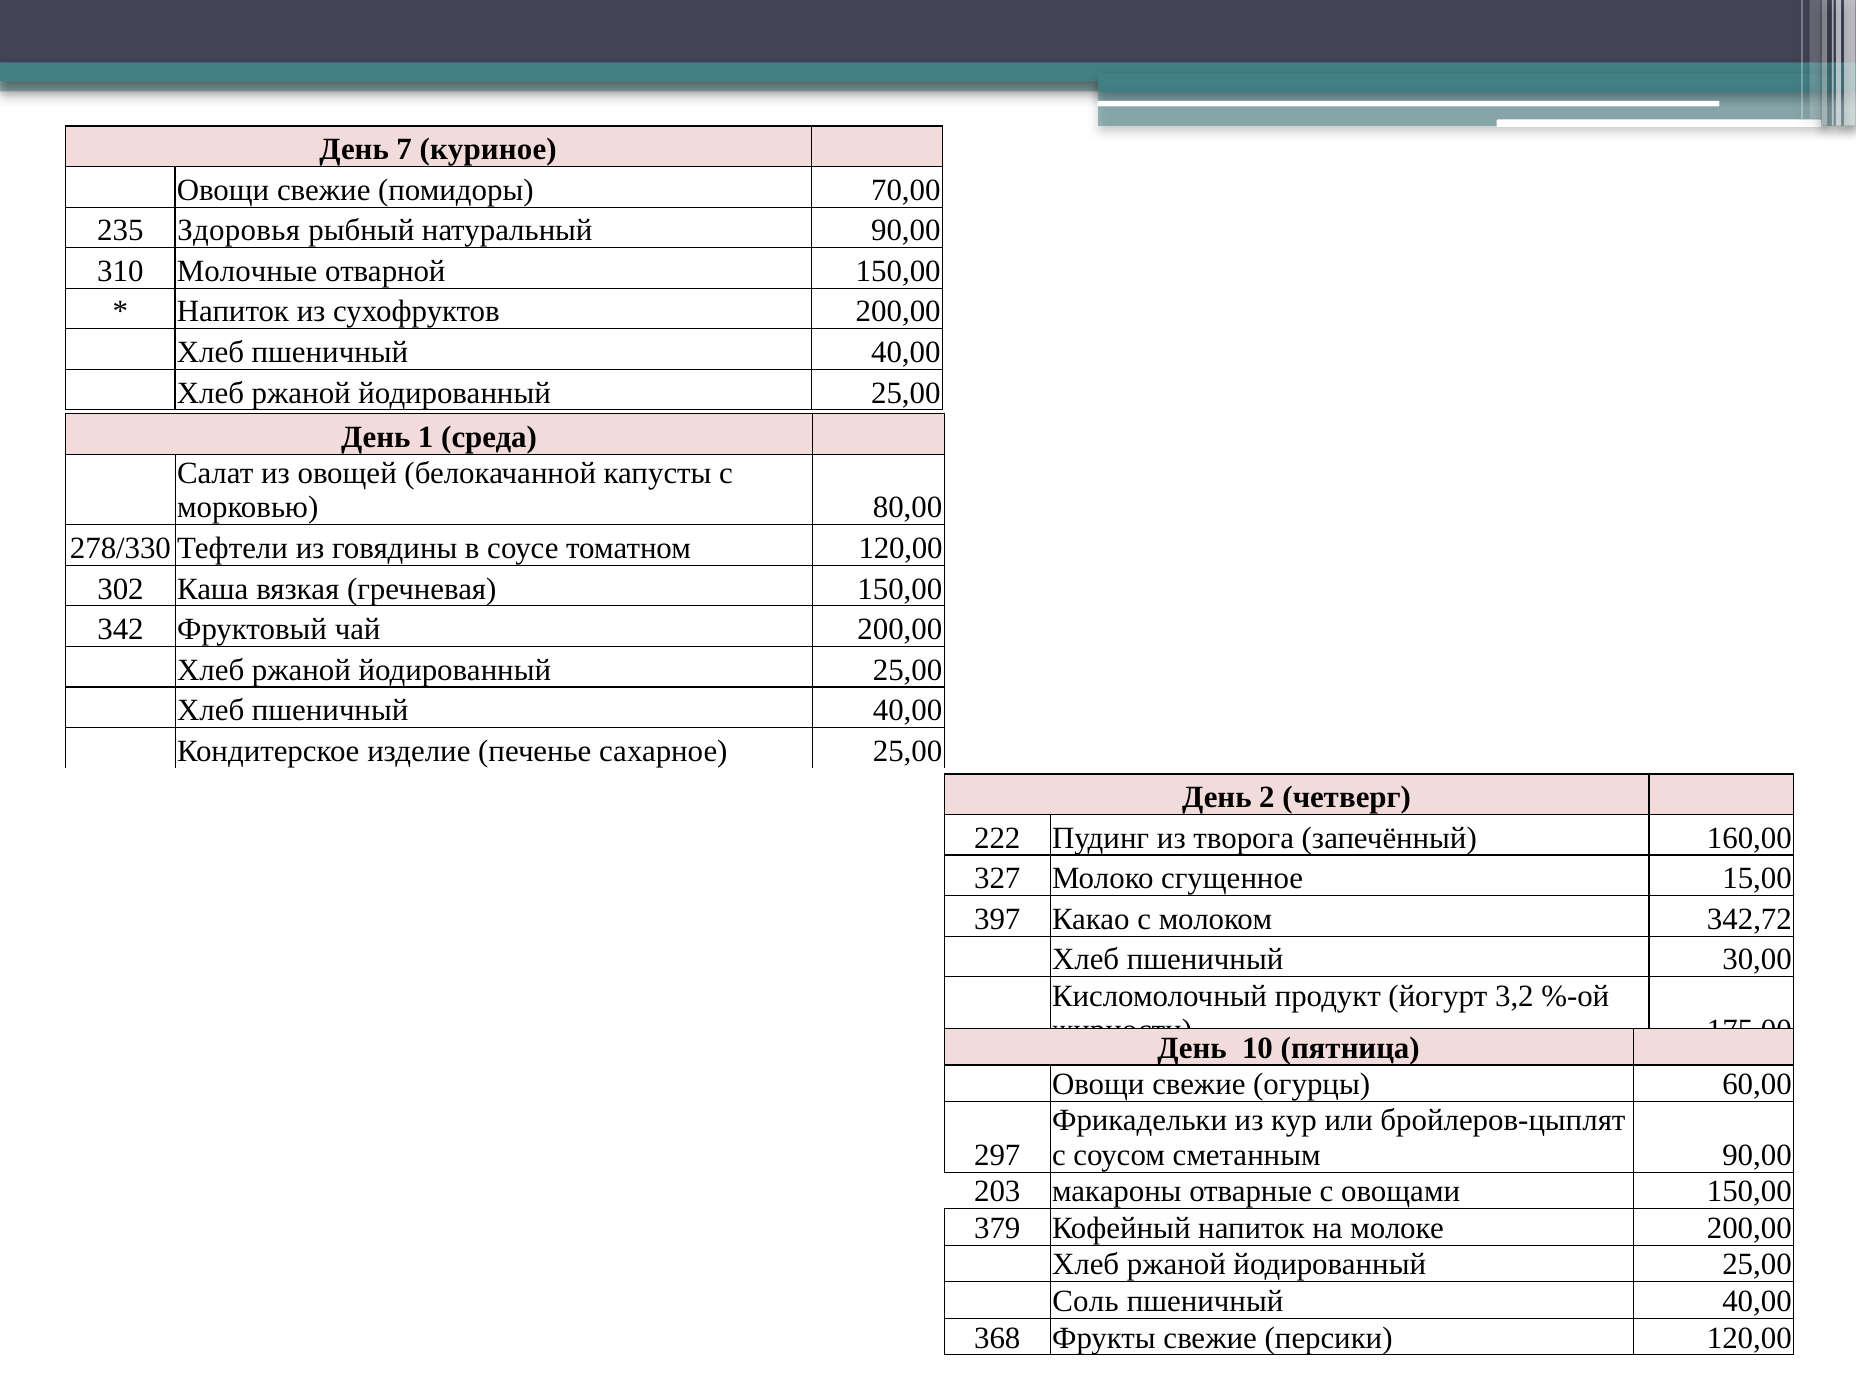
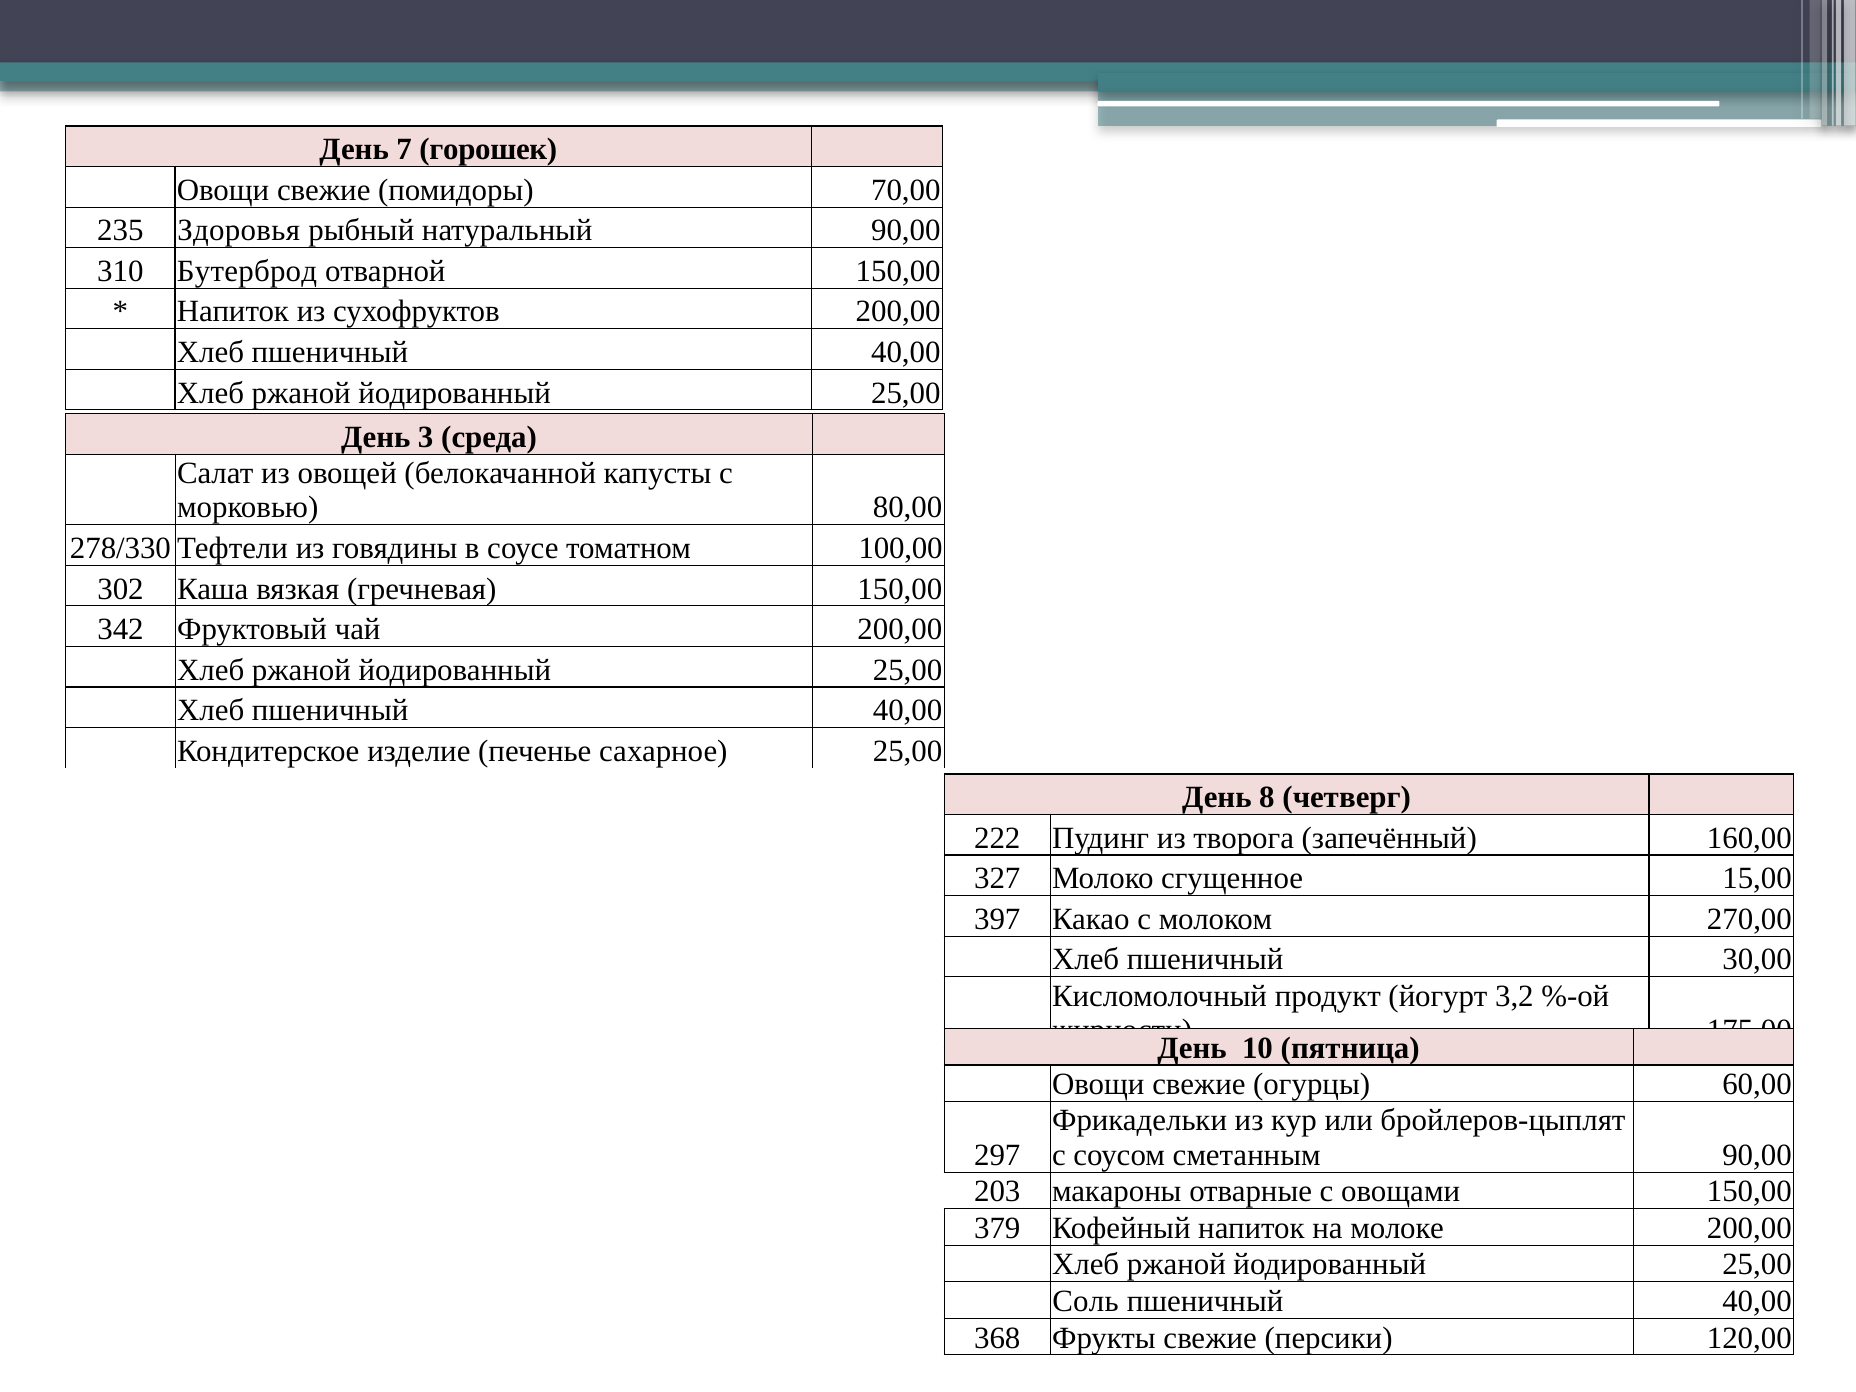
куриное: куриное -> горошек
Молочные: Молочные -> Бутерброд
1: 1 -> 3
томатном 120,00: 120,00 -> 100,00
2: 2 -> 8
342,72: 342,72 -> 270,00
